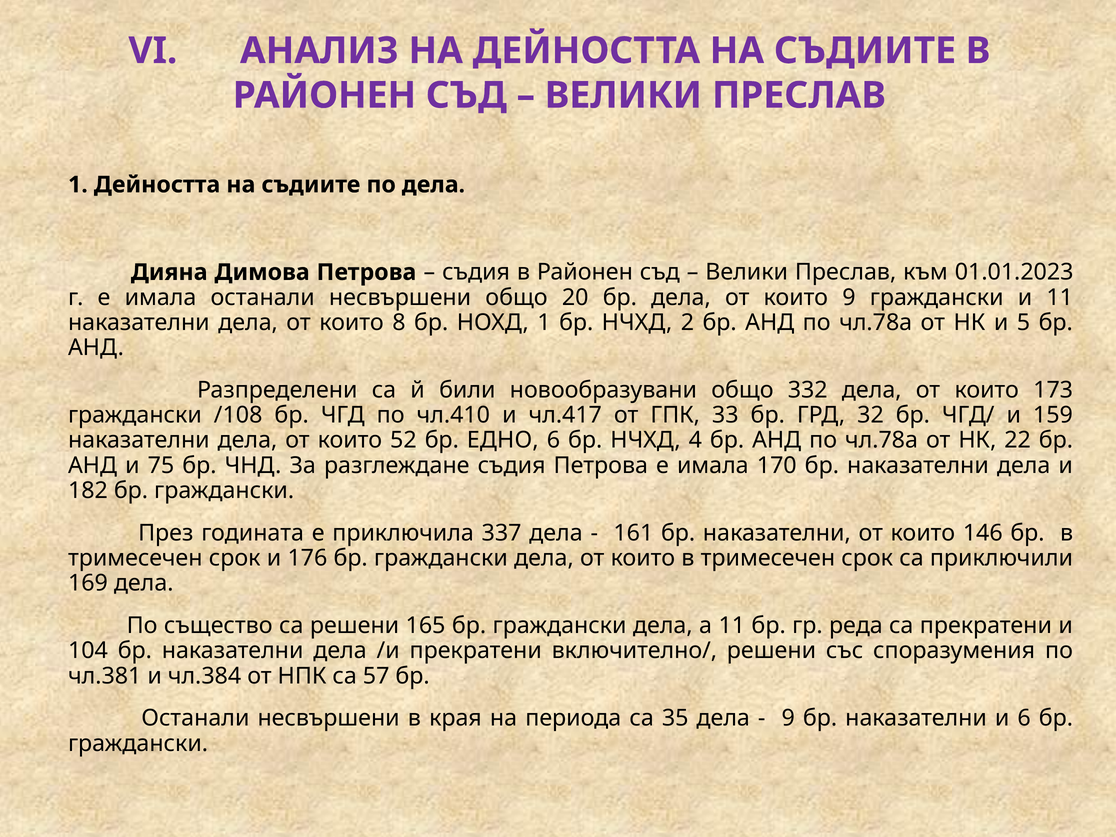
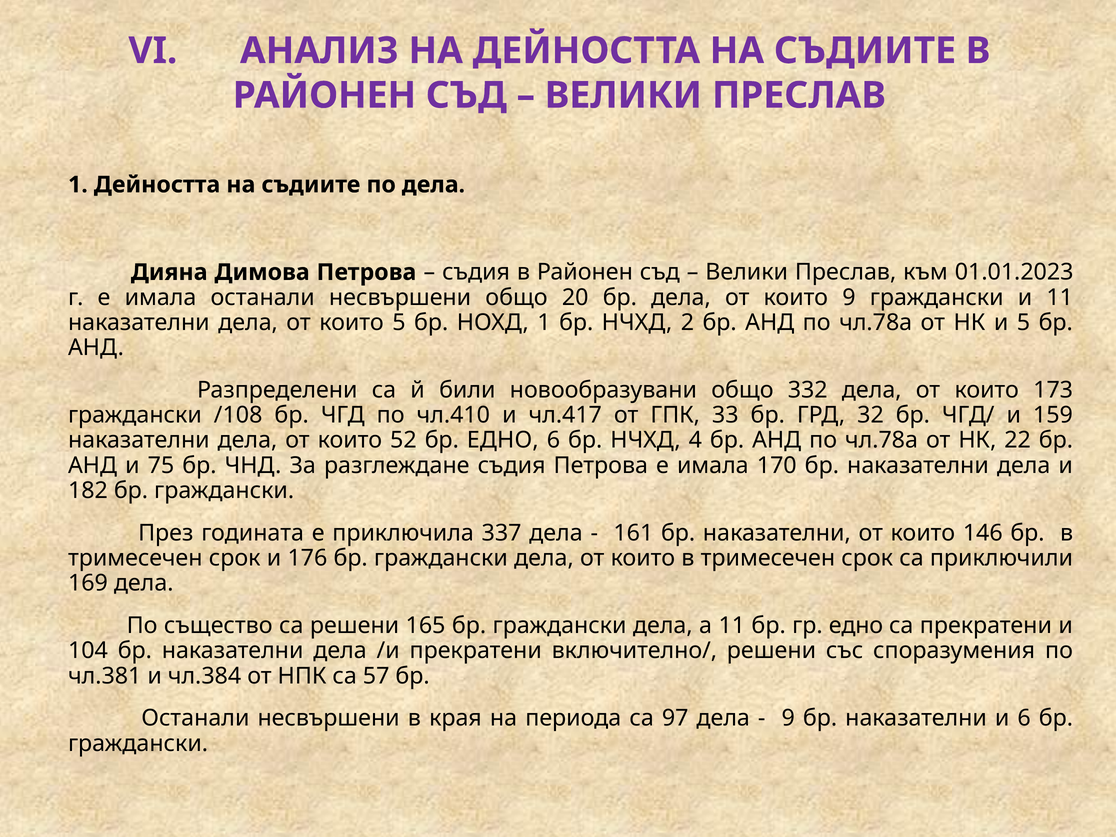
които 8: 8 -> 5
гр реда: реда -> едно
35: 35 -> 97
